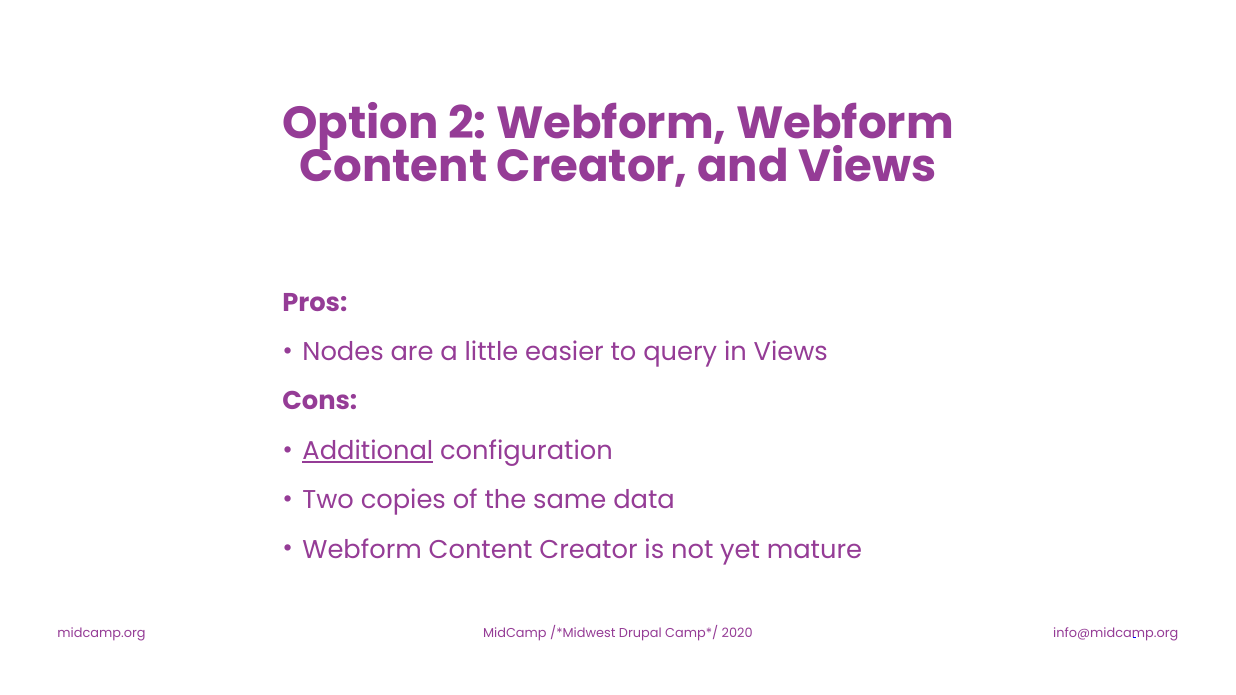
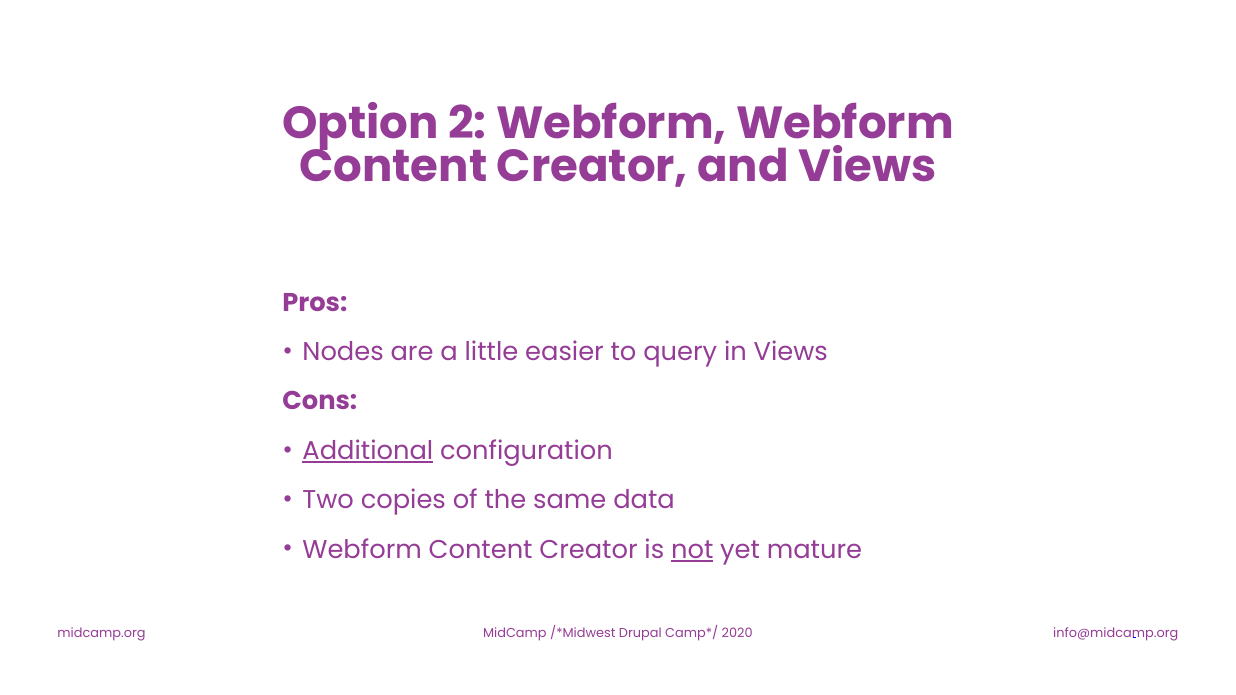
not underline: none -> present
